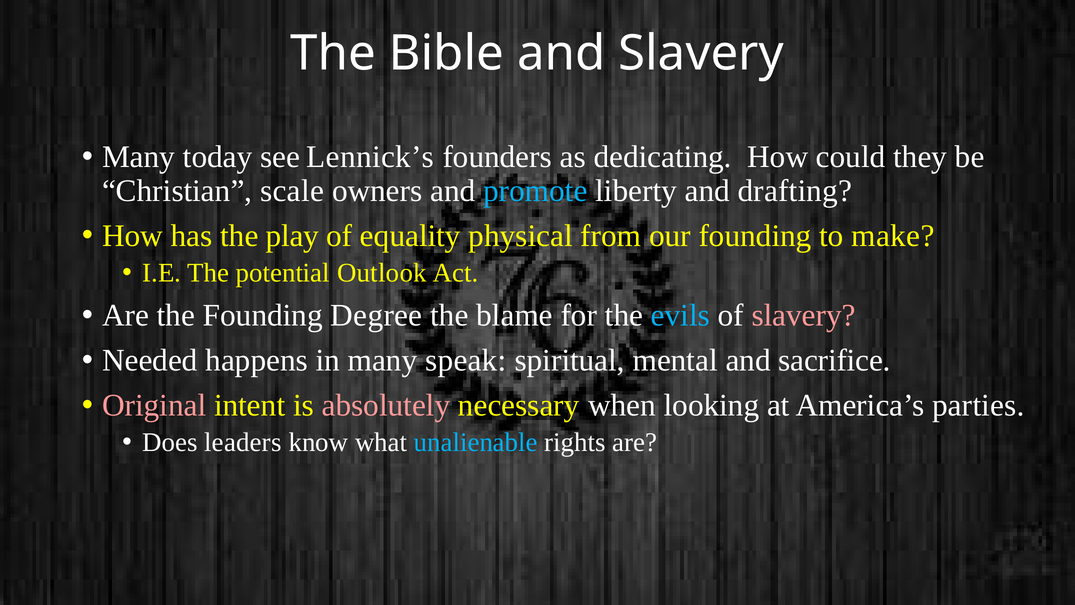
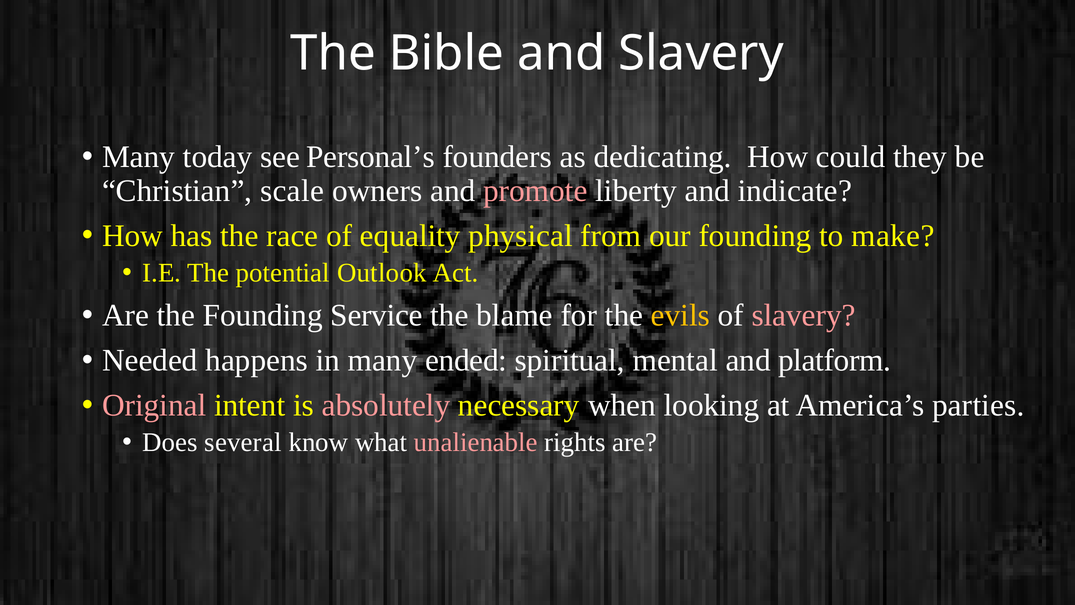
Lennick’s: Lennick’s -> Personal’s
promote colour: light blue -> pink
drafting: drafting -> indicate
play: play -> race
Degree: Degree -> Service
evils colour: light blue -> yellow
speak: speak -> ended
sacrifice: sacrifice -> platform
leaders: leaders -> several
unalienable colour: light blue -> pink
